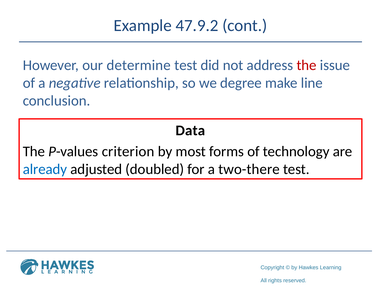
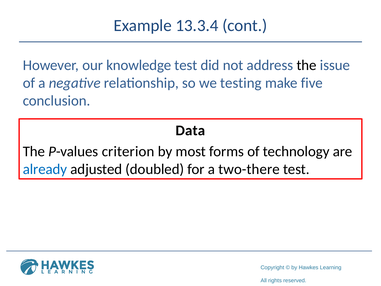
47.9.2: 47.9.2 -> 13.3.4
determine: determine -> knowledge
the at (307, 65) colour: red -> black
degree: degree -> testing
line: line -> five
